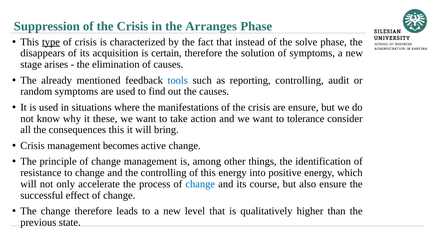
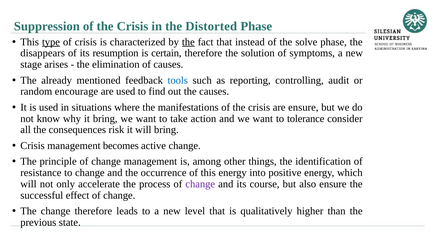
Arranges: Arranges -> Distorted
the at (188, 42) underline: none -> present
acquisition: acquisition -> resumption
random symptoms: symptoms -> encourage
it these: these -> bring
consequences this: this -> risk
the controlling: controlling -> occurrence
change at (200, 184) colour: blue -> purple
